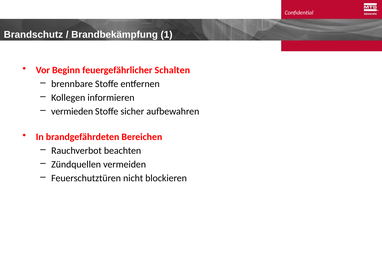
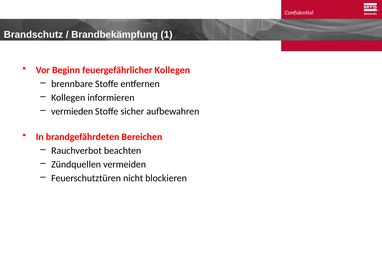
feuergefährlicher Schalten: Schalten -> Kollegen
